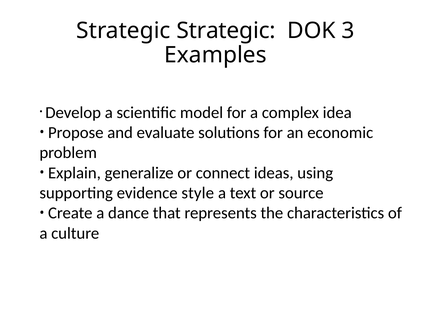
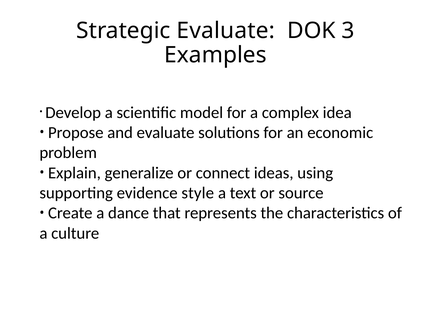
Strategic Strategic: Strategic -> Evaluate
